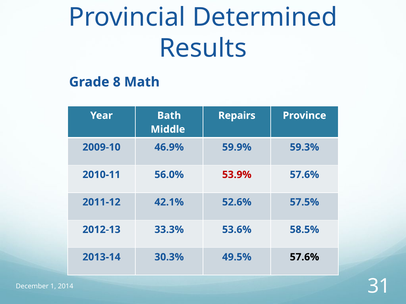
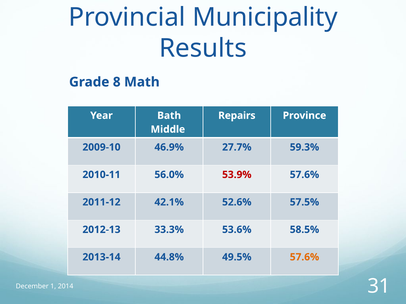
Determined: Determined -> Municipality
59.9%: 59.9% -> 27.7%
30.3%: 30.3% -> 44.8%
57.6% at (304, 257) colour: black -> orange
